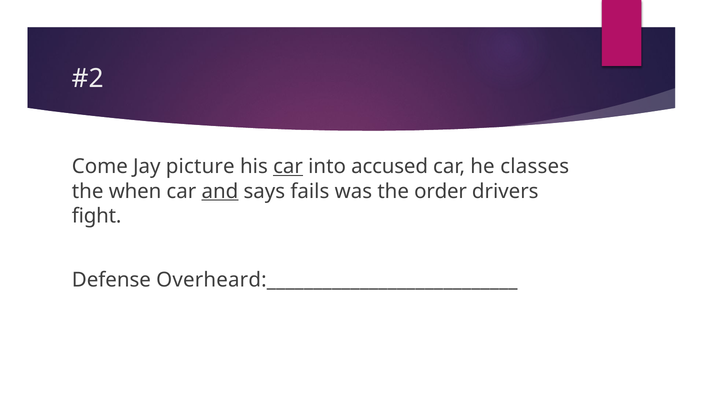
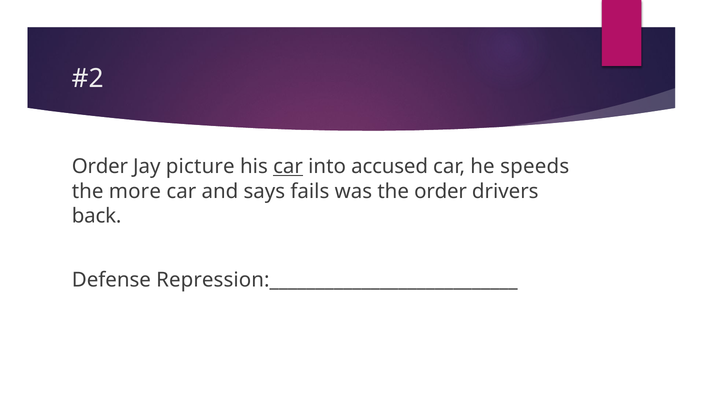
Come at (100, 166): Come -> Order
classes: classes -> speeds
when: when -> more
and underline: present -> none
fight: fight -> back
Overheard:___________________________: Overheard:___________________________ -> Repression:___________________________
